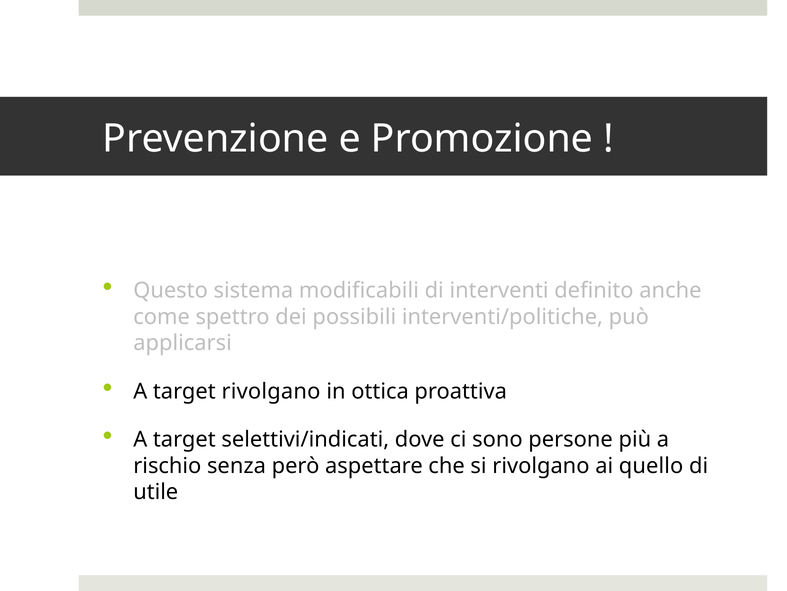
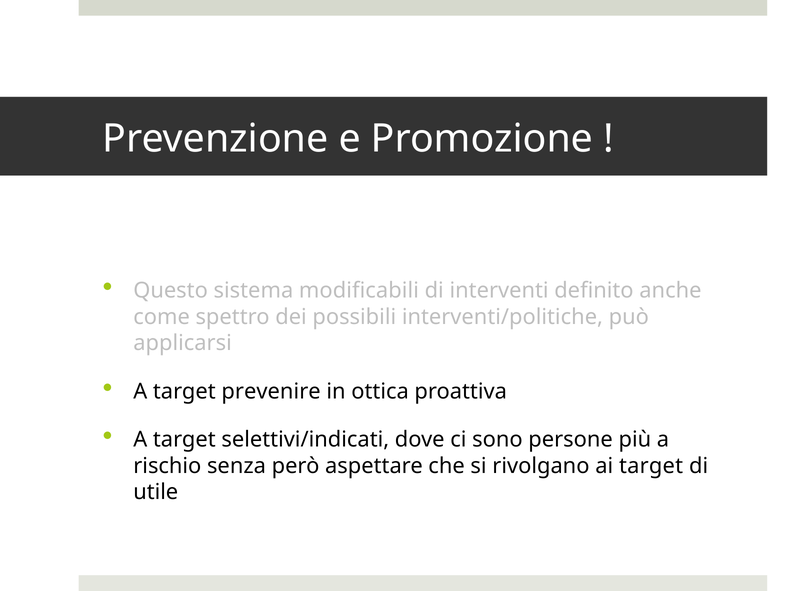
target rivolgano: rivolgano -> prevenire
ai quello: quello -> target
